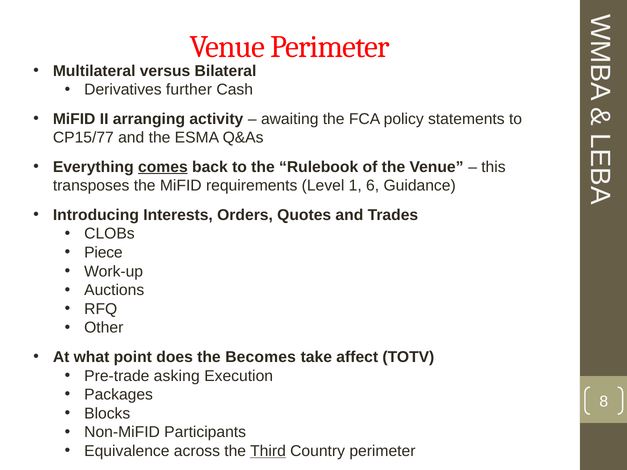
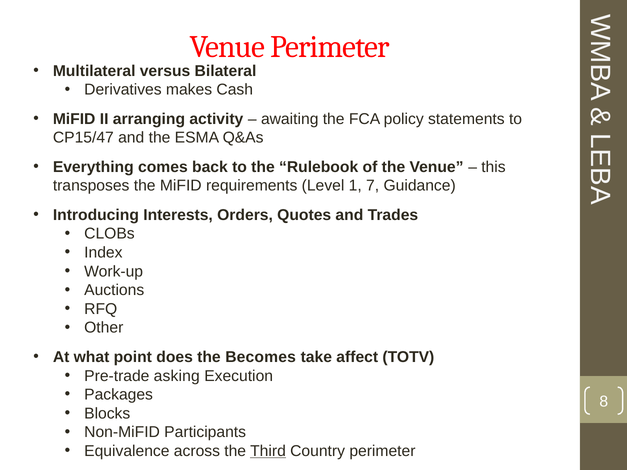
further: further -> makes
CP15/77: CP15/77 -> CP15/47
comes underline: present -> none
6: 6 -> 7
Piece: Piece -> Index
